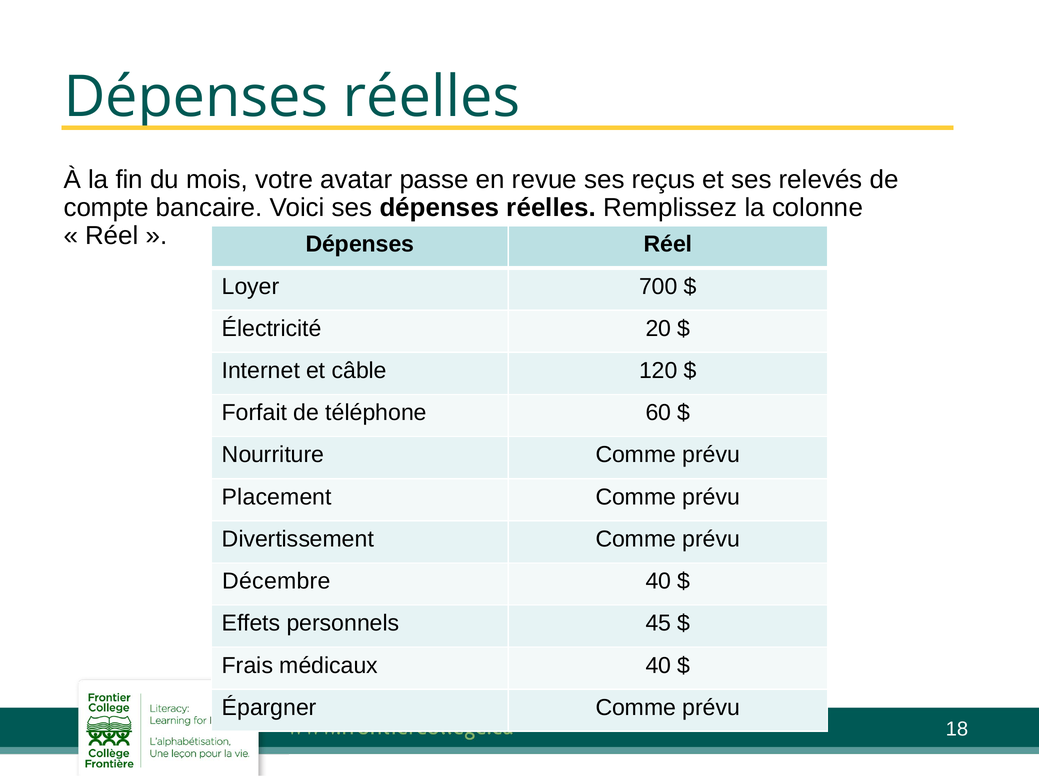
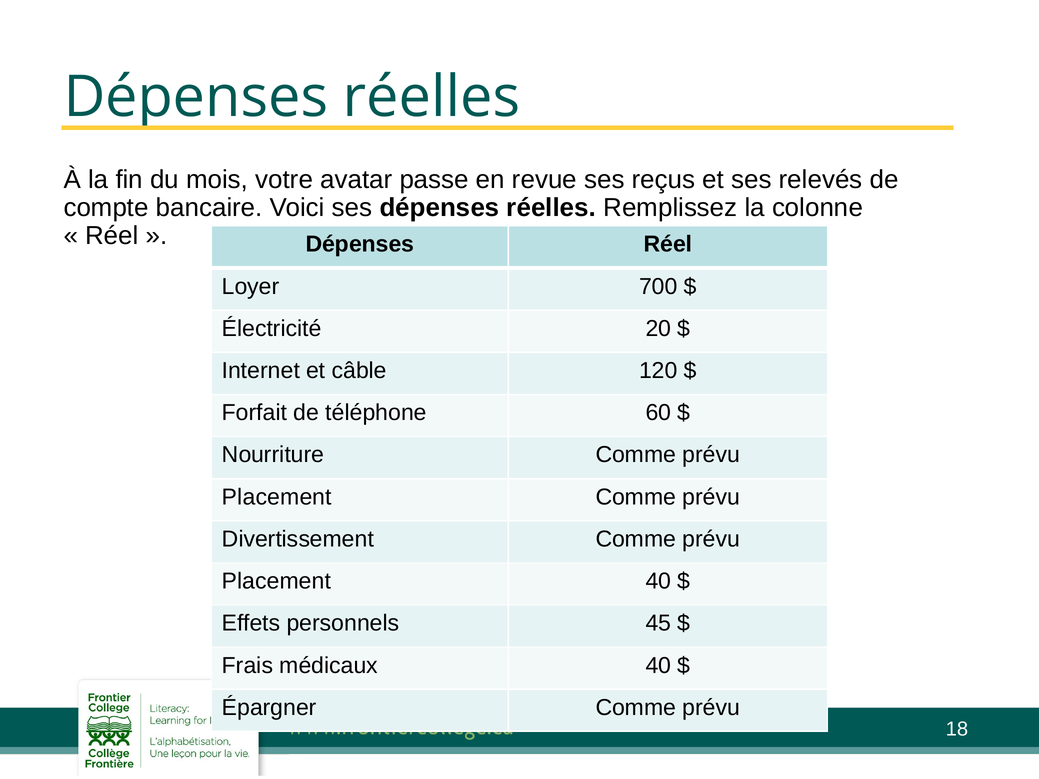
Décembre at (276, 581): Décembre -> Placement
